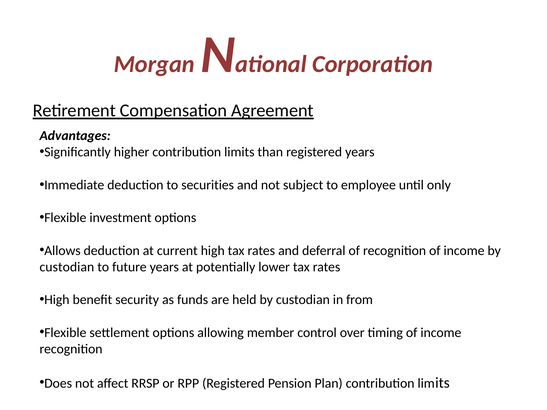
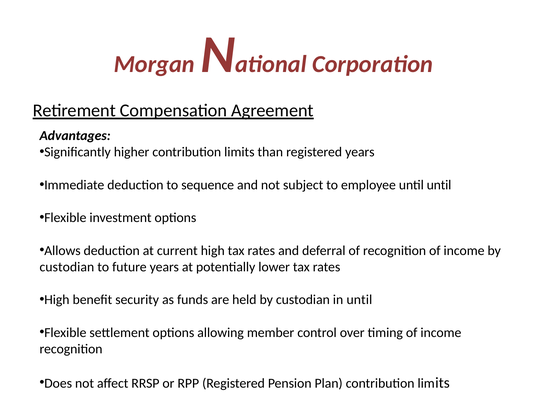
securities: securities -> sequence
until only: only -> until
in from: from -> until
